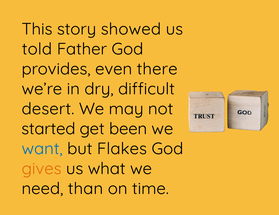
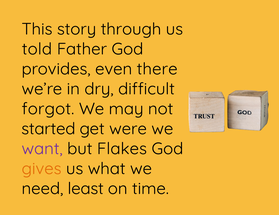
showed: showed -> through
desert: desert -> forgot
been: been -> were
want colour: blue -> purple
than: than -> least
